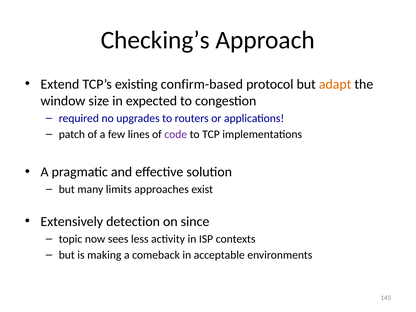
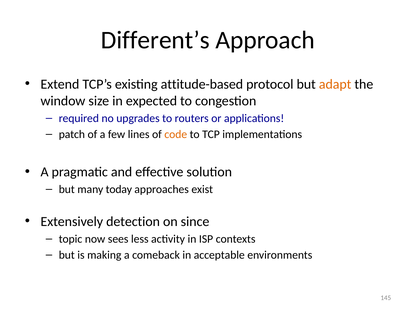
Checking’s: Checking’s -> Different’s
confirm-based: confirm-based -> attitude-based
code colour: purple -> orange
limits: limits -> today
